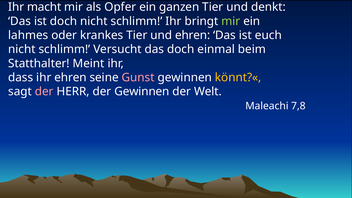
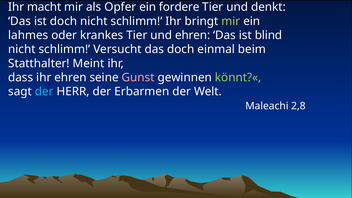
ganzen: ganzen -> fordere
euch: euch -> blind
könnt?« colour: yellow -> light green
der at (44, 92) colour: pink -> light blue
der Gewinnen: Gewinnen -> Erbarmen
7,8: 7,8 -> 2,8
